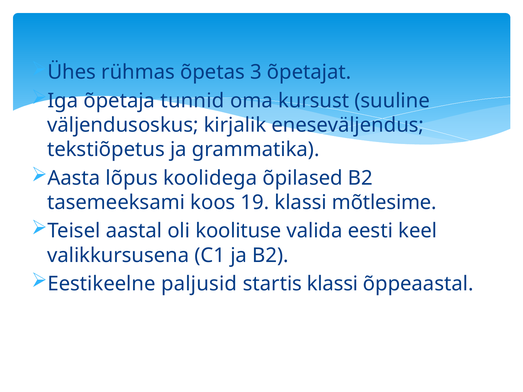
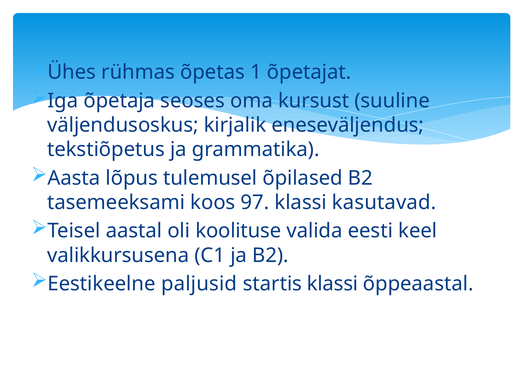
3: 3 -> 1
tunnid: tunnid -> seoses
koolidega: koolidega -> tulemusel
19: 19 -> 97
mõtlesime: mõtlesime -> kasutavad
